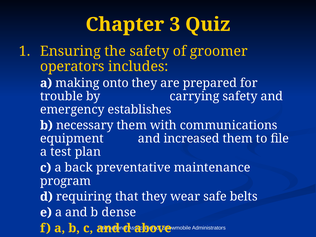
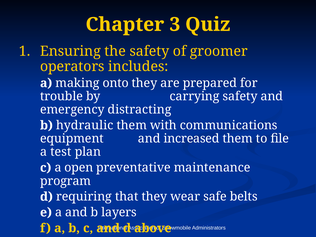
establishes: establishes -> distracting
necessary: necessary -> hydraulic
back: back -> open
dense: dense -> layers
